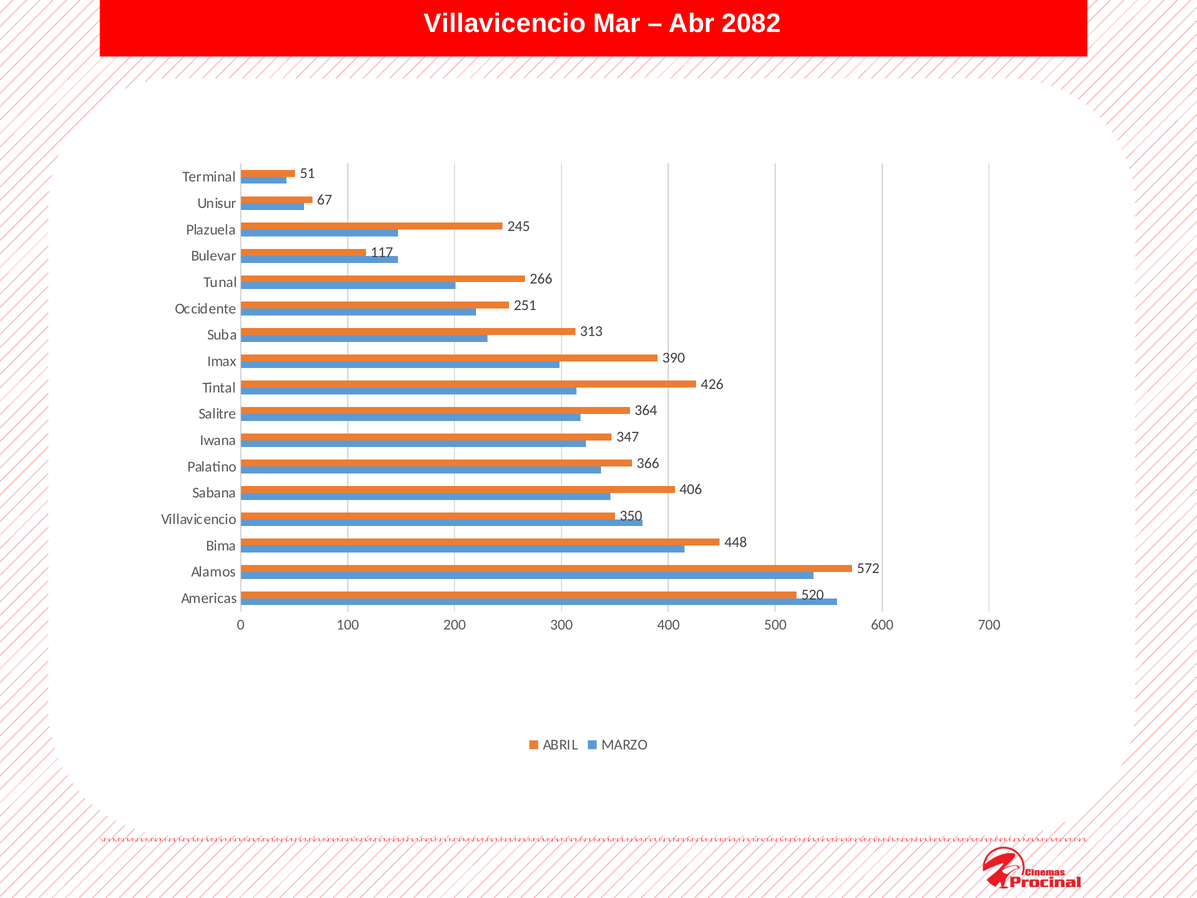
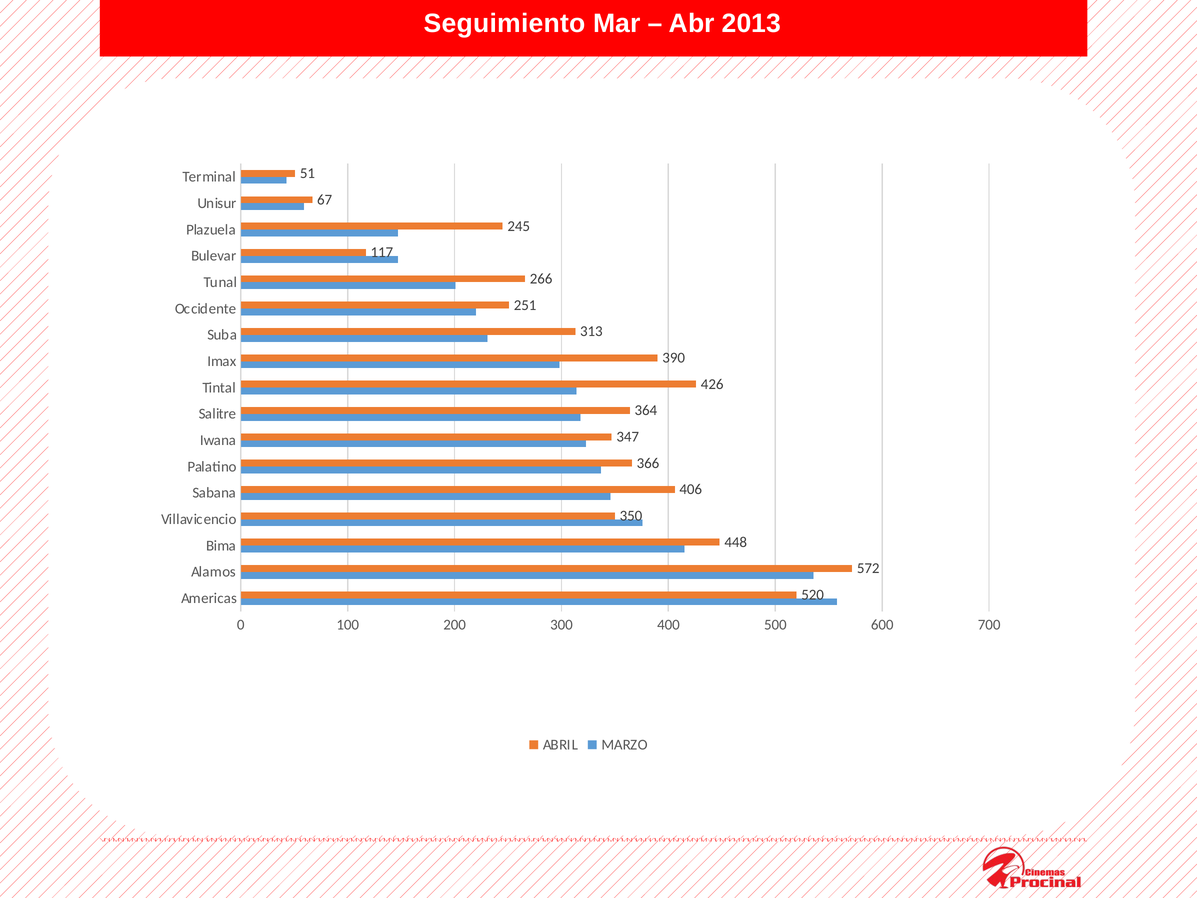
Villavicencio at (505, 24): Villavicencio -> Seguimiento
2082: 2082 -> 2013
